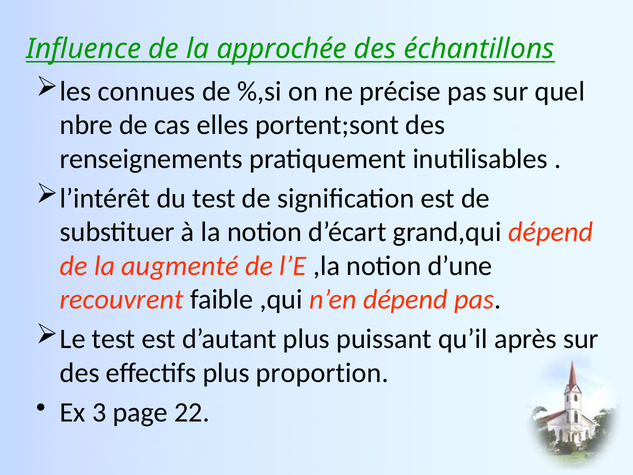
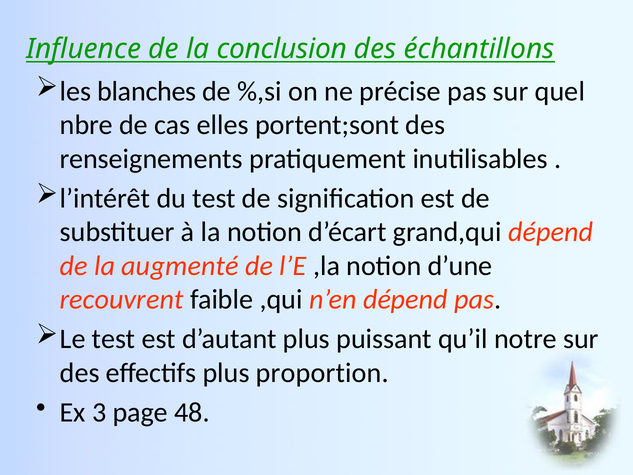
approchée: approchée -> conclusion
connues: connues -> blanches
après: après -> notre
22: 22 -> 48
